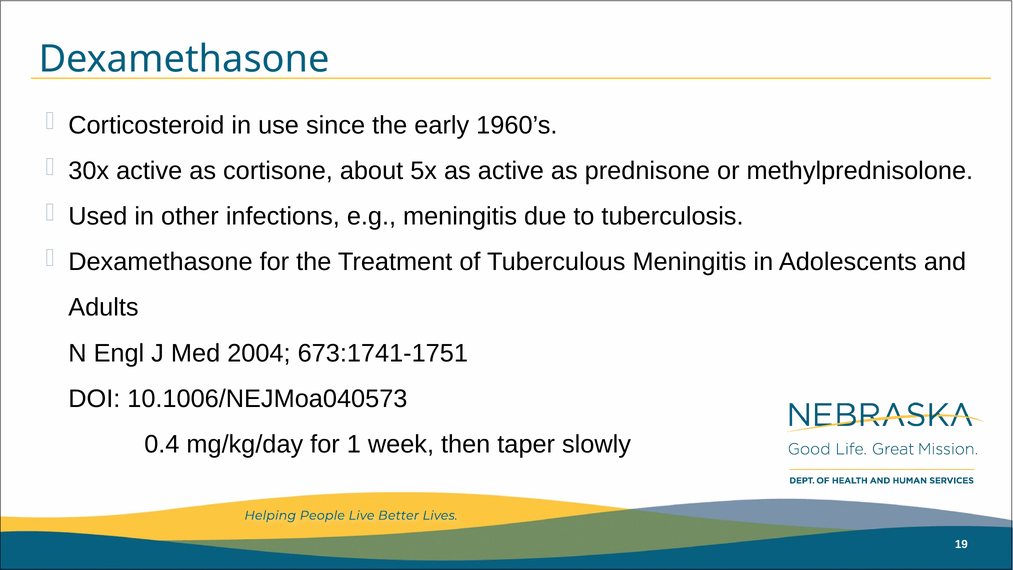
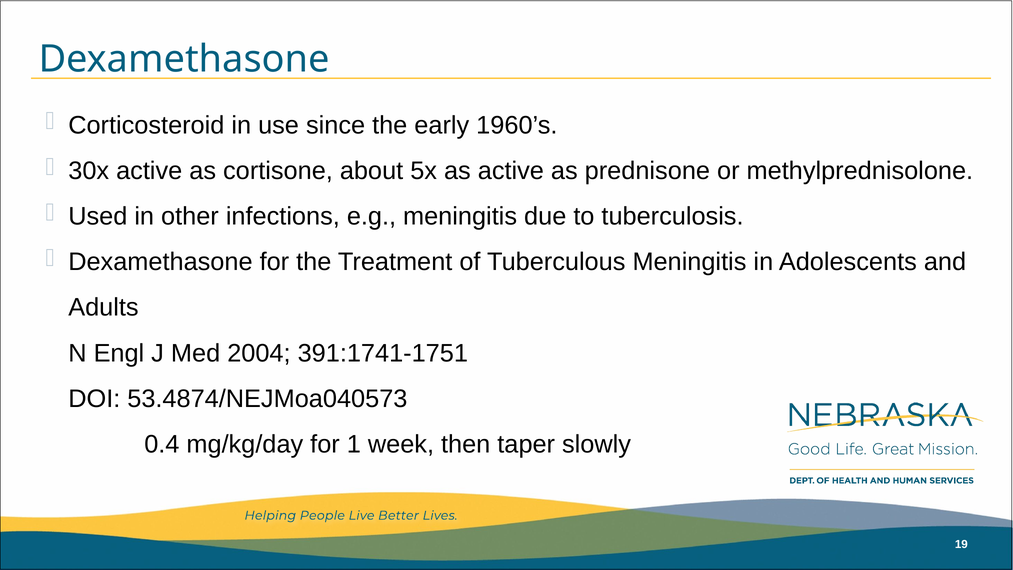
673:1741-1751: 673:1741-1751 -> 391:1741-1751
10.1006/NEJMoa040573: 10.1006/NEJMoa040573 -> 53.4874/NEJMoa040573
